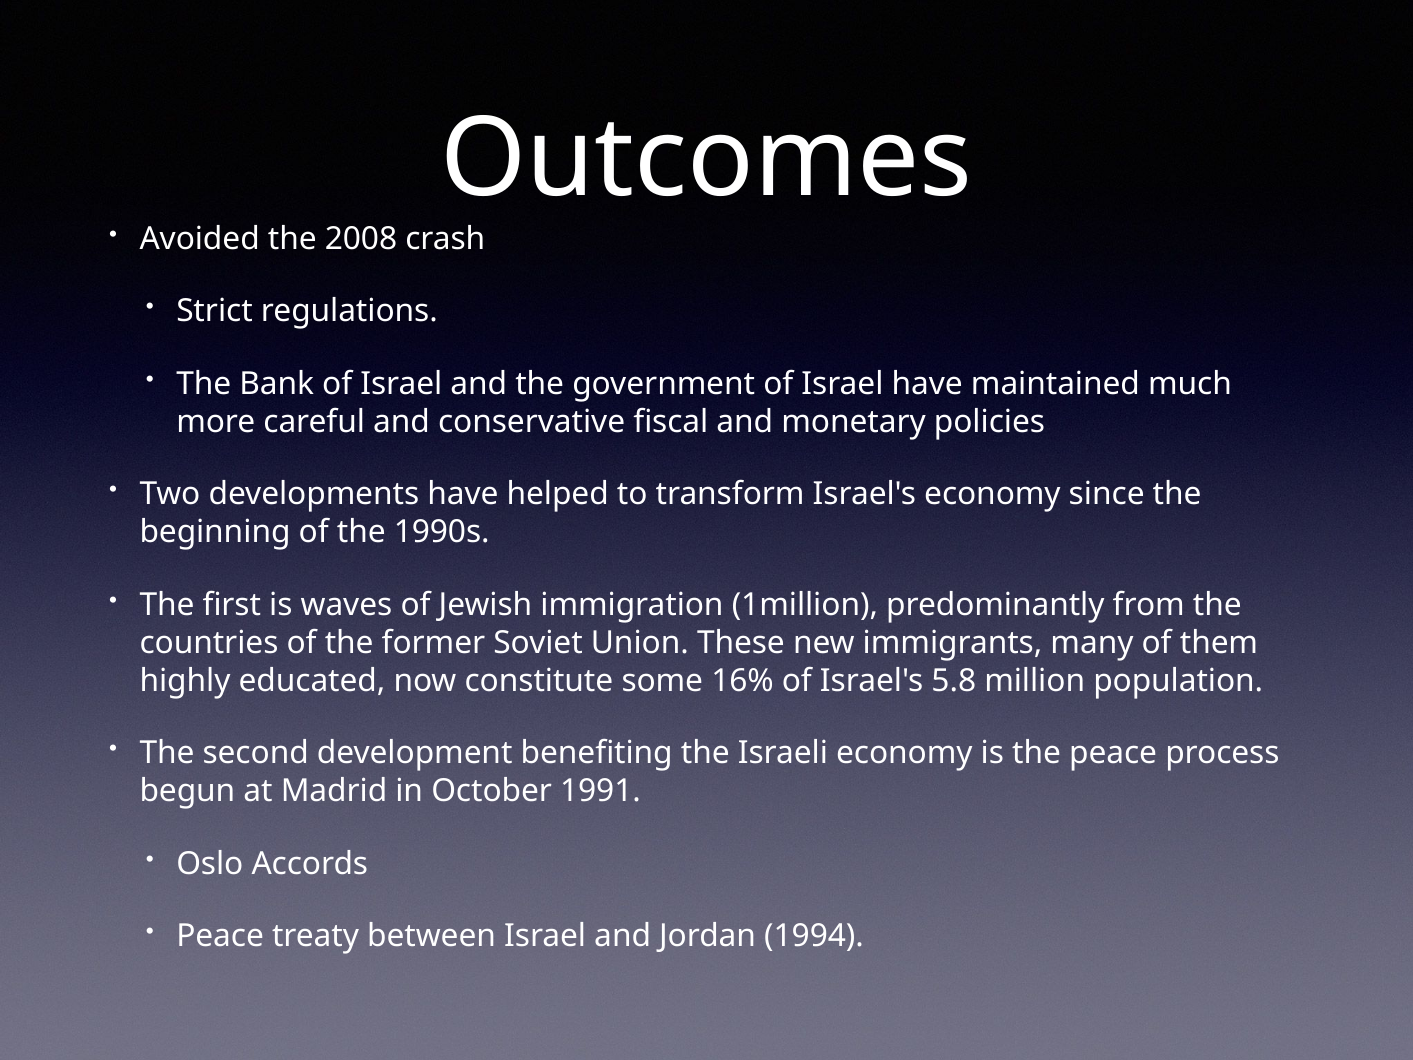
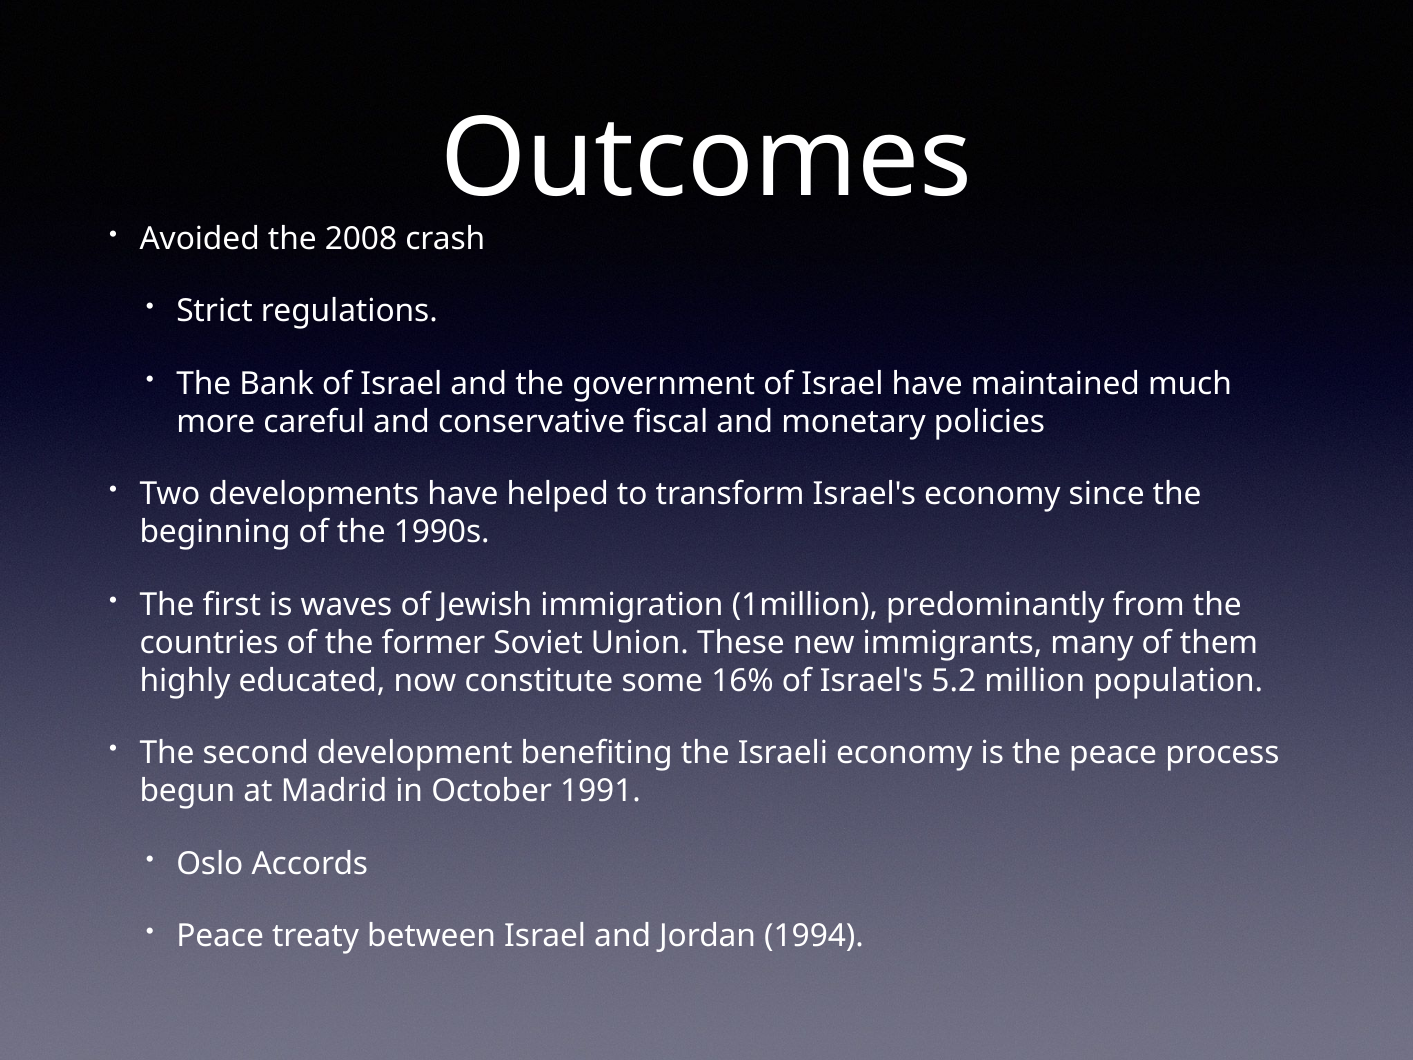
5.8: 5.8 -> 5.2
